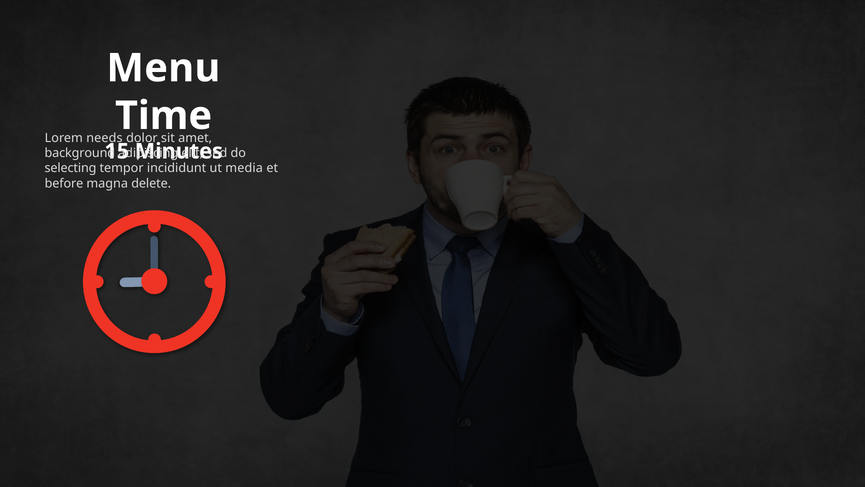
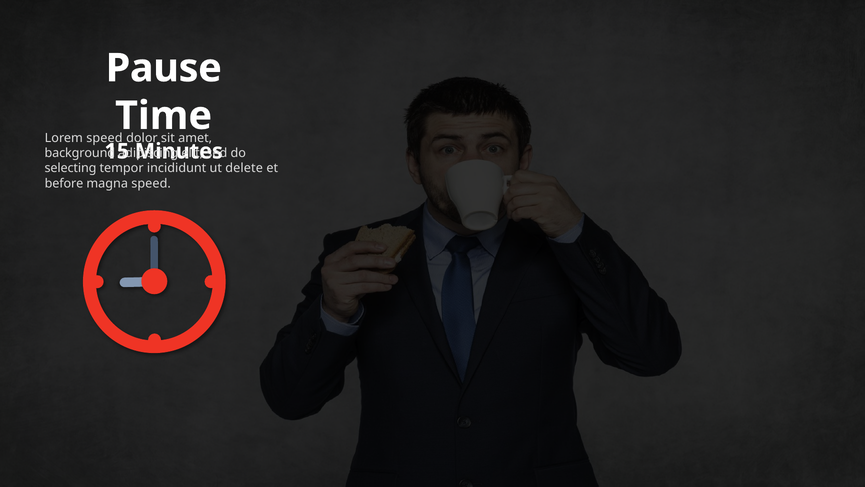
Menu: Menu -> Pause
Lorem needs: needs -> speed
media: media -> delete
magna delete: delete -> speed
